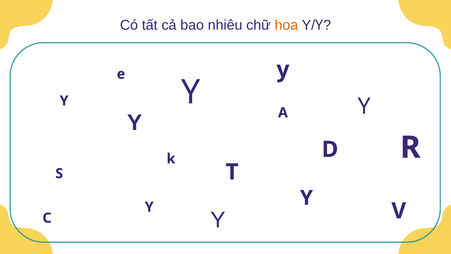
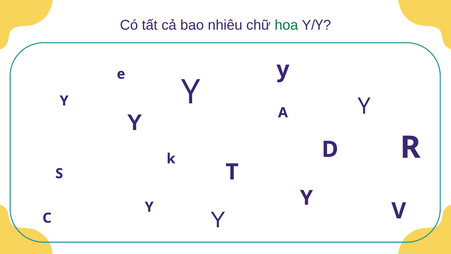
hoa colour: orange -> green
